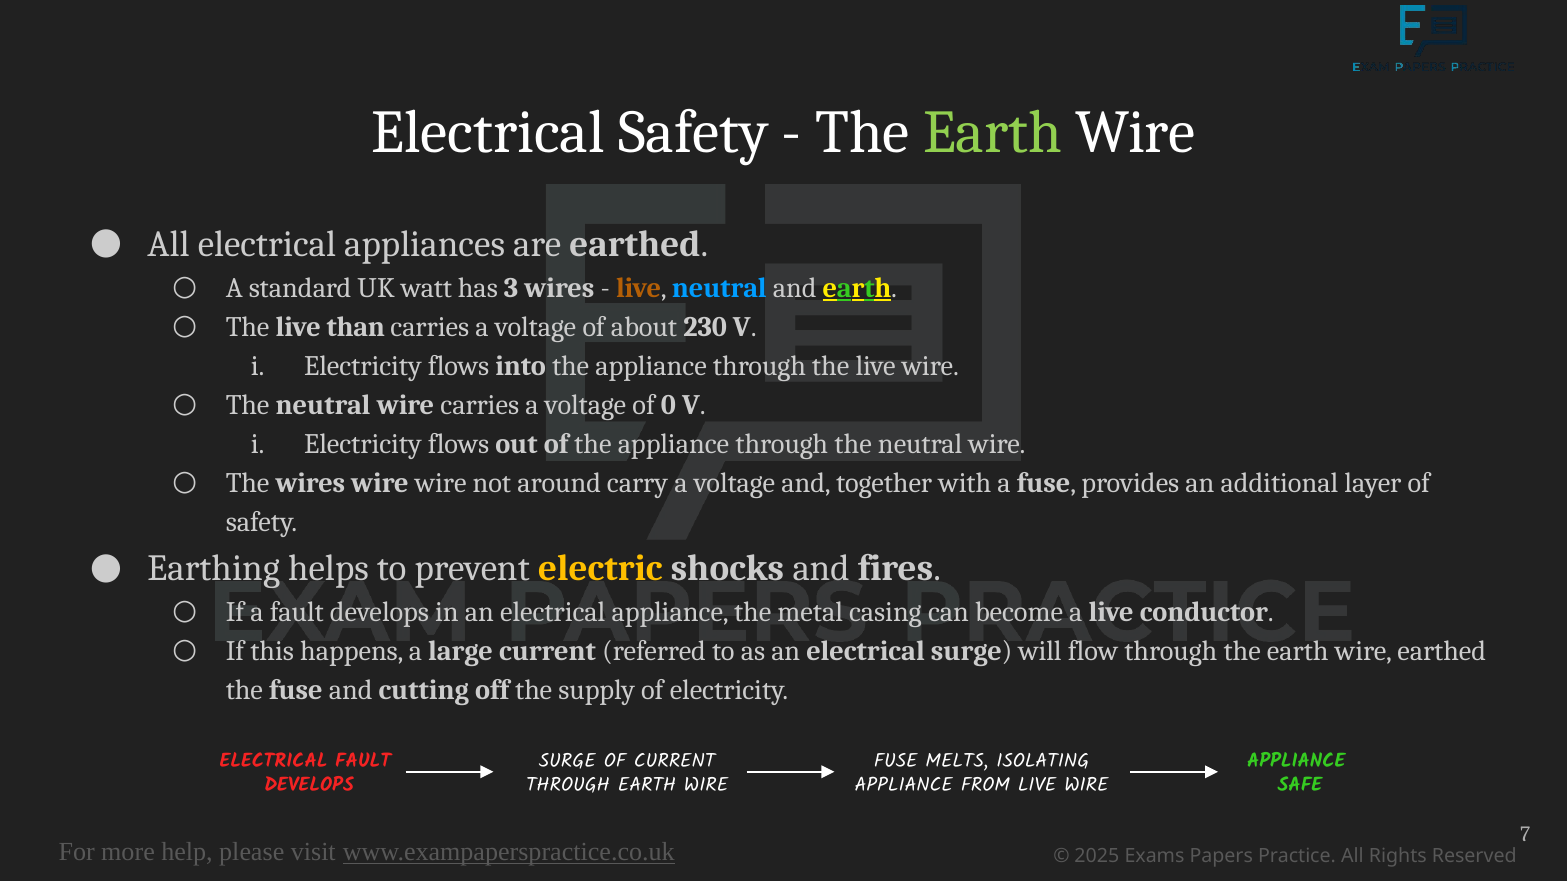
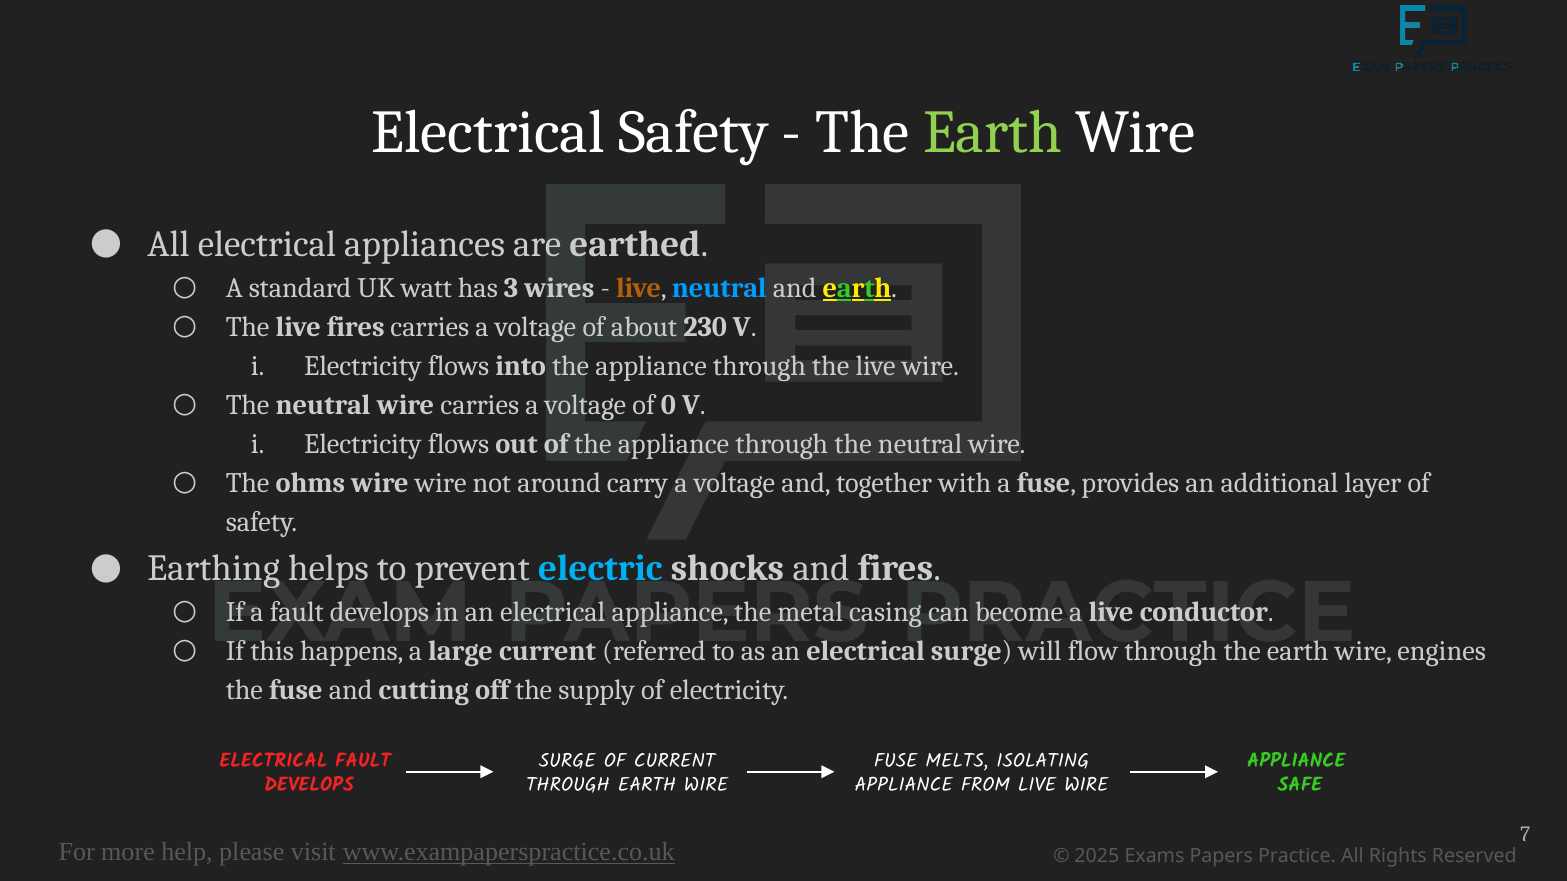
live than: than -> fires
The wires: wires -> ohms
electric colour: yellow -> light blue
wire earthed: earthed -> engines
